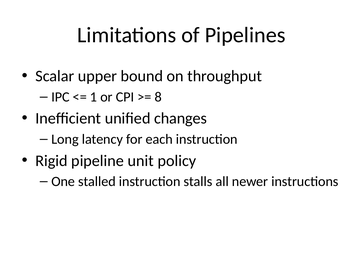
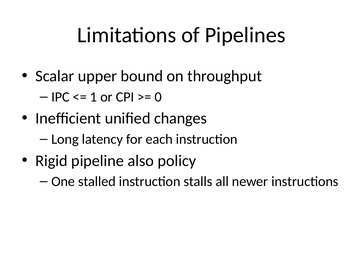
8: 8 -> 0
unit: unit -> also
